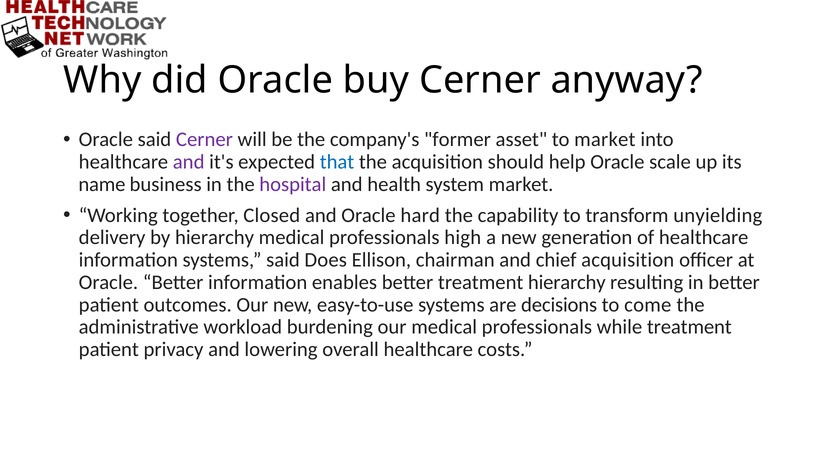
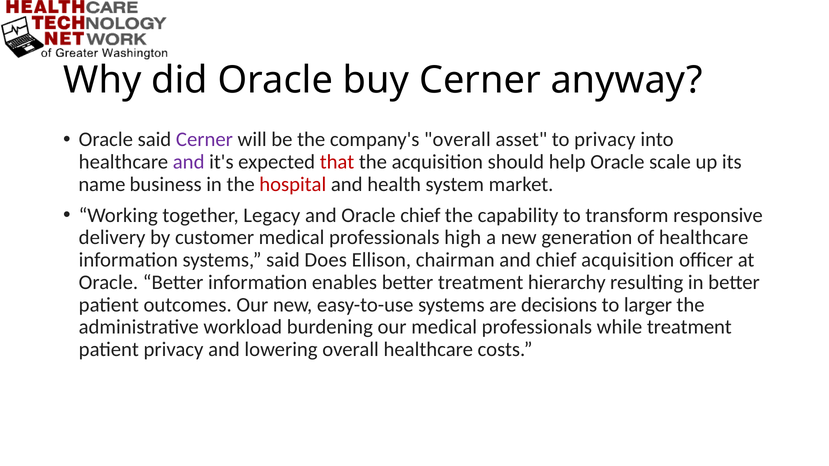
company's former: former -> overall
to market: market -> privacy
that colour: blue -> red
hospital colour: purple -> red
Closed: Closed -> Legacy
Oracle hard: hard -> chief
unyielding: unyielding -> responsive
by hierarchy: hierarchy -> customer
come: come -> larger
